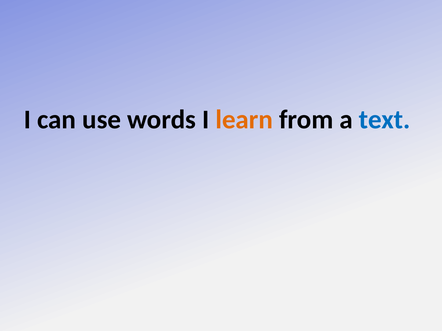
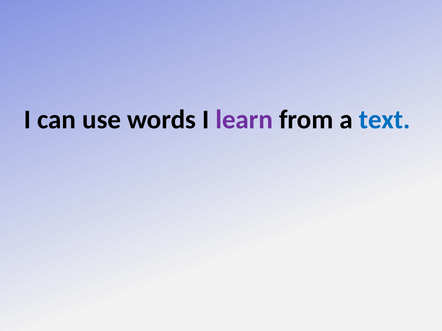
learn colour: orange -> purple
